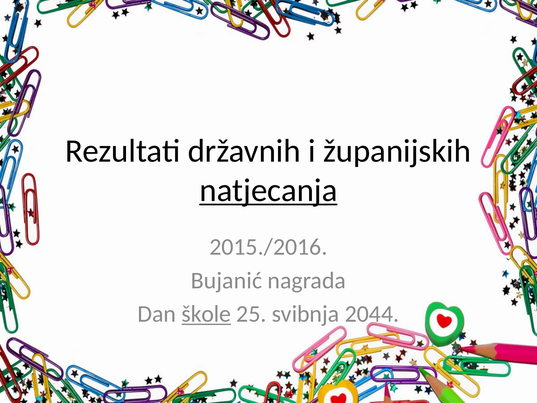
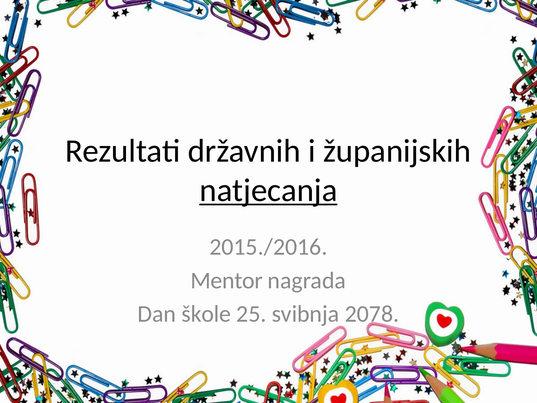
Bujanić: Bujanić -> Mentor
škole underline: present -> none
2044: 2044 -> 2078
